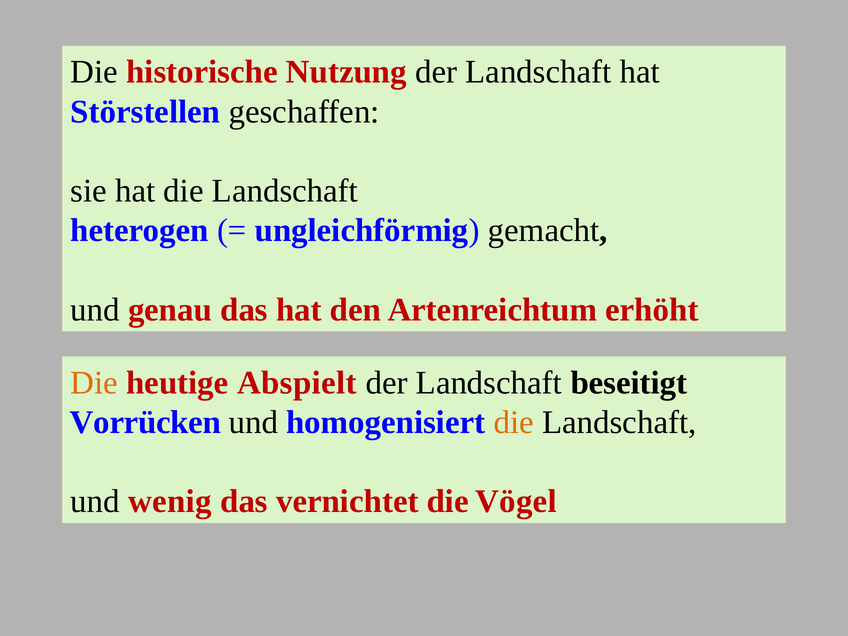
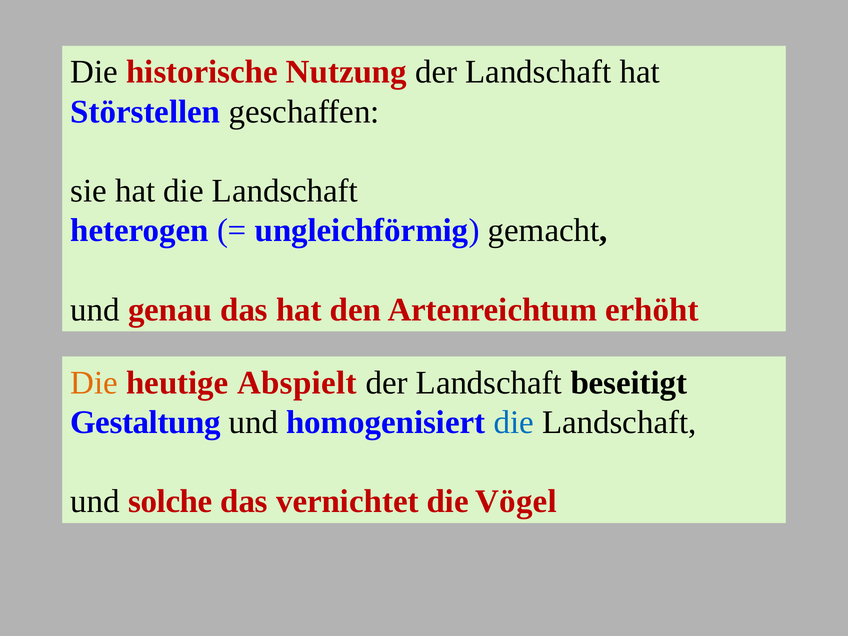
Vorrücken: Vorrücken -> Gestaltung
die at (514, 422) colour: orange -> blue
wenig: wenig -> solche
